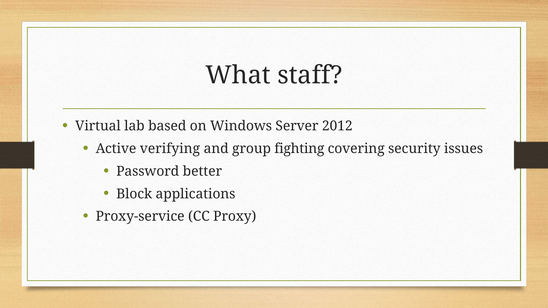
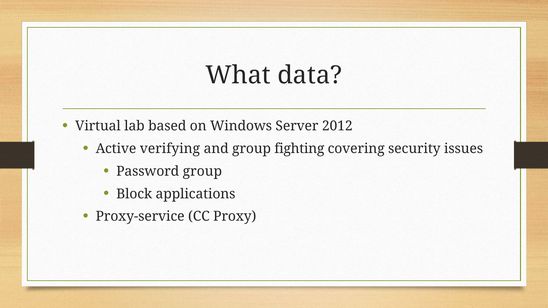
staff: staff -> data
Password better: better -> group
